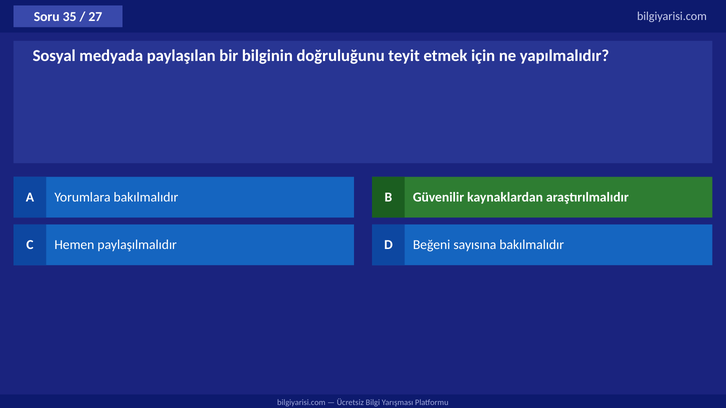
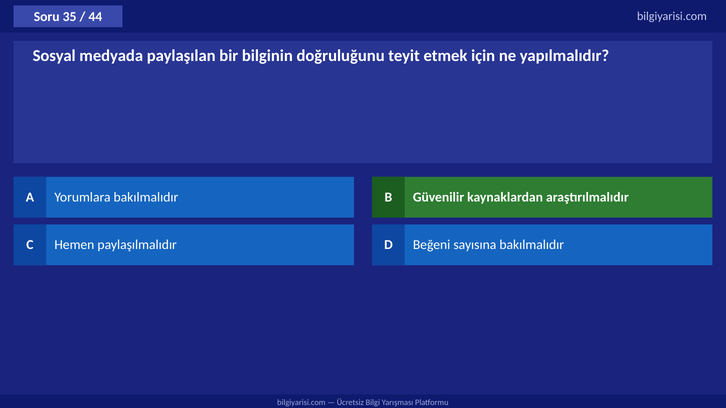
27: 27 -> 44
